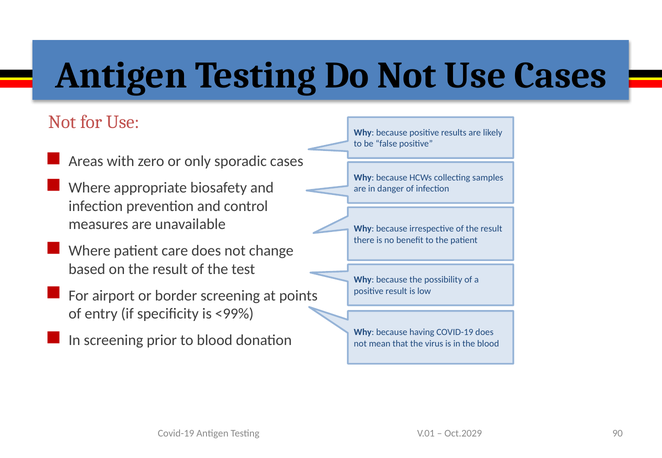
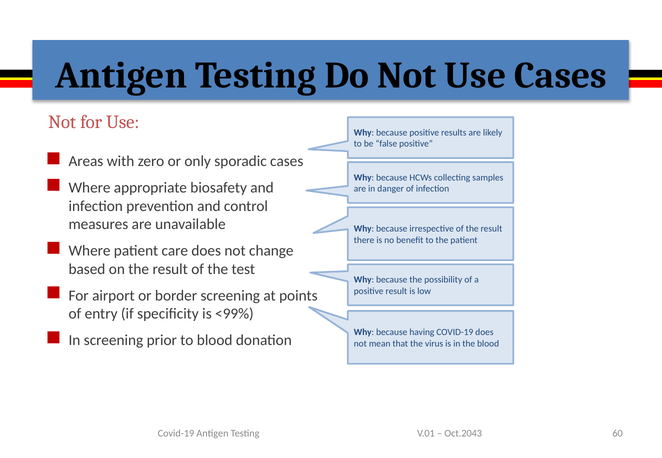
Oct.2029: Oct.2029 -> Oct.2043
90: 90 -> 60
